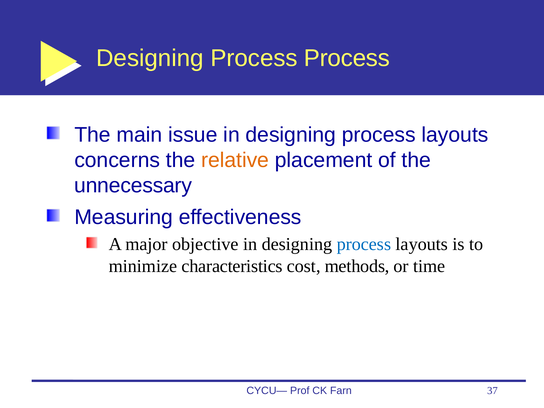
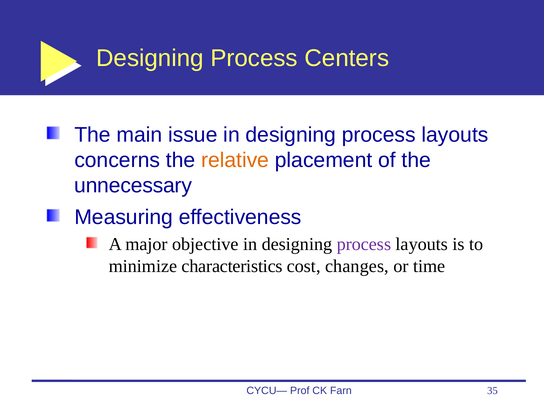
Process Process: Process -> Centers
process at (364, 244) colour: blue -> purple
methods: methods -> changes
37: 37 -> 35
